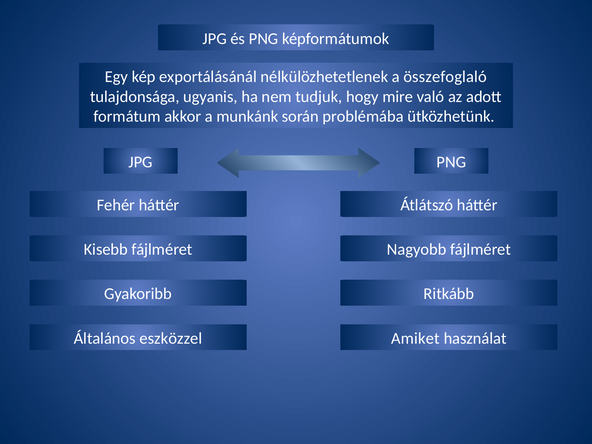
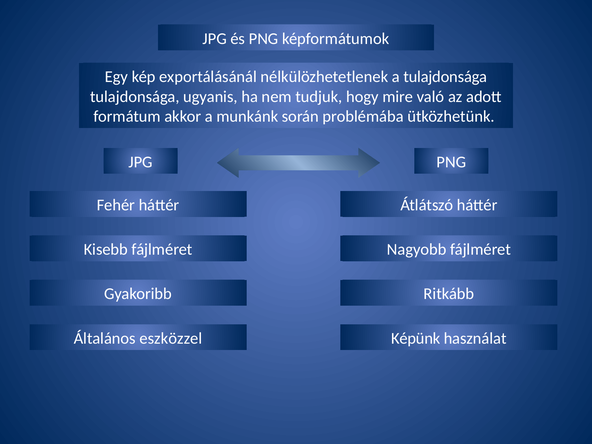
összefoglaló at (445, 77): összefoglaló -> tulajdonsága
Amiket: Amiket -> Képünk
